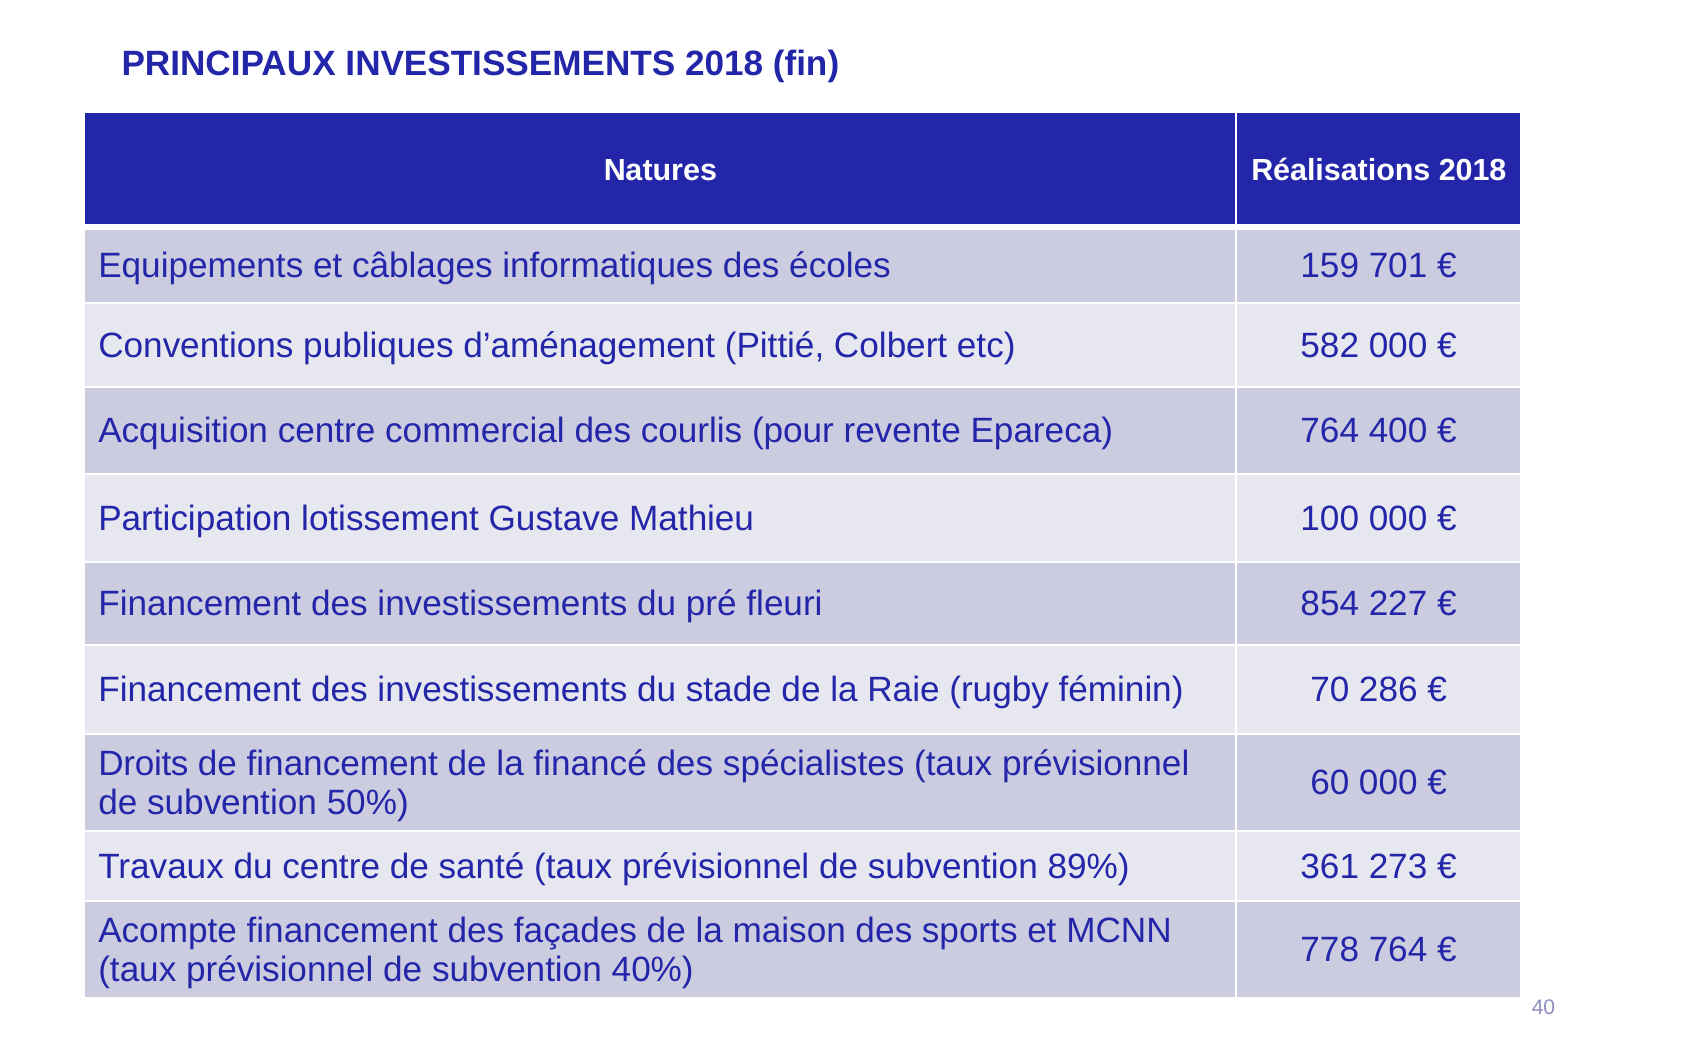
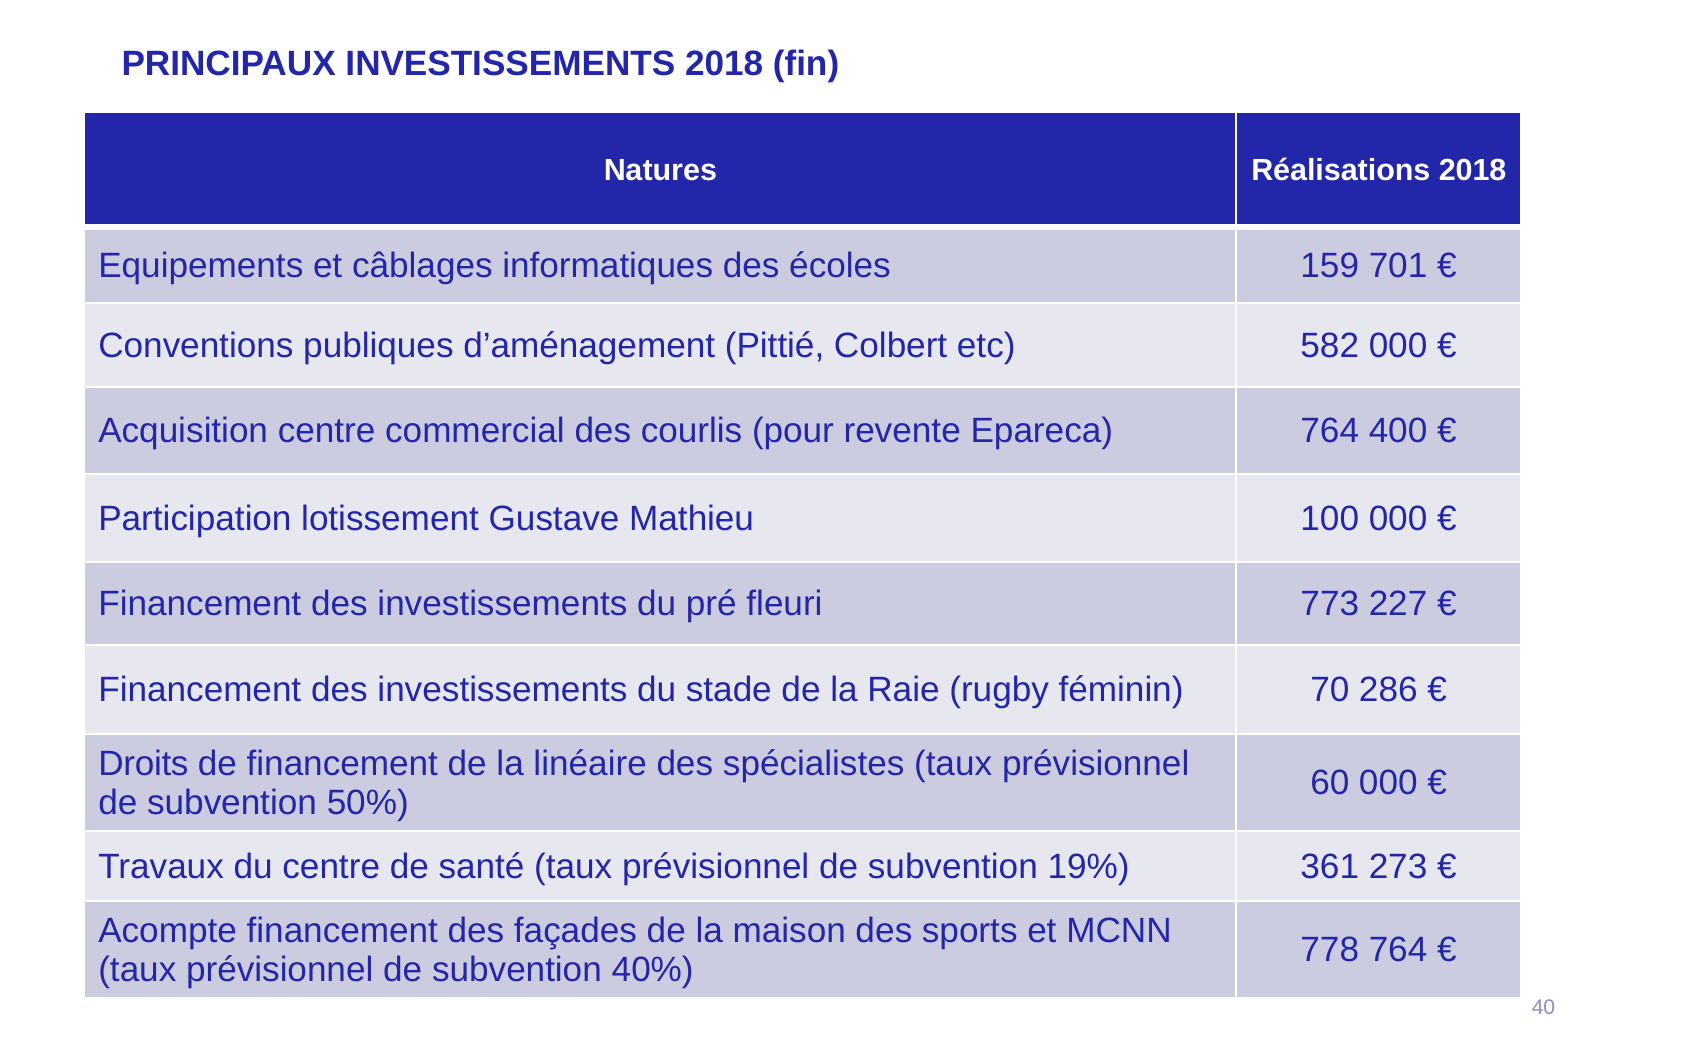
854: 854 -> 773
financé: financé -> linéaire
89%: 89% -> 19%
